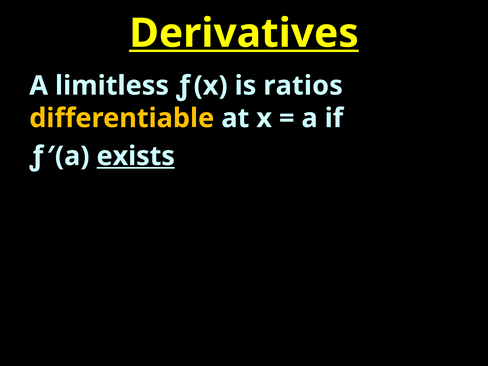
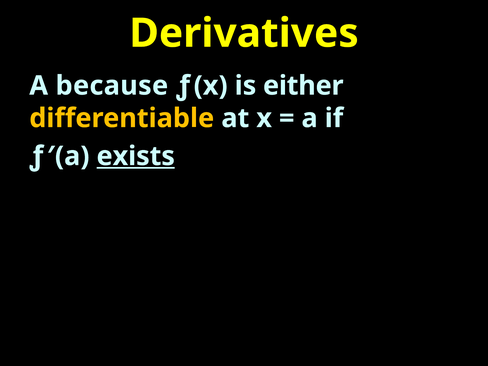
Derivatives underline: present -> none
limitless: limitless -> because
ratios: ratios -> either
